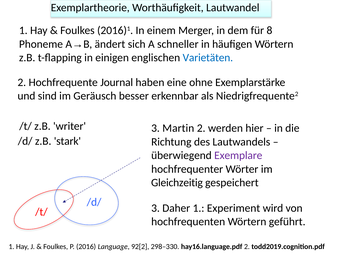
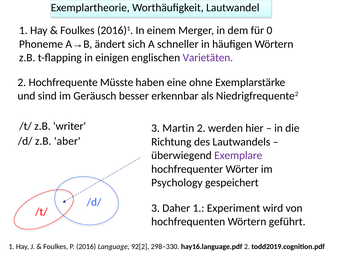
8: 8 -> 0
Varietäten colour: blue -> purple
Journal: Journal -> Müsste
stark: stark -> aber
Gleichzeitig: Gleichzeitig -> Psychology
